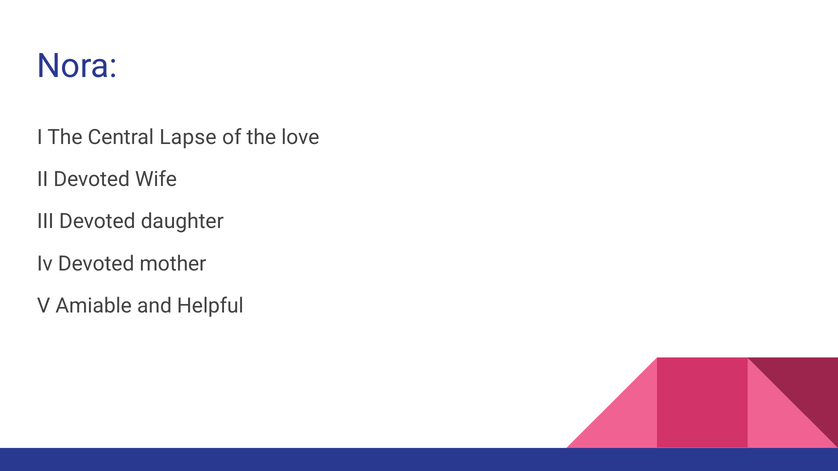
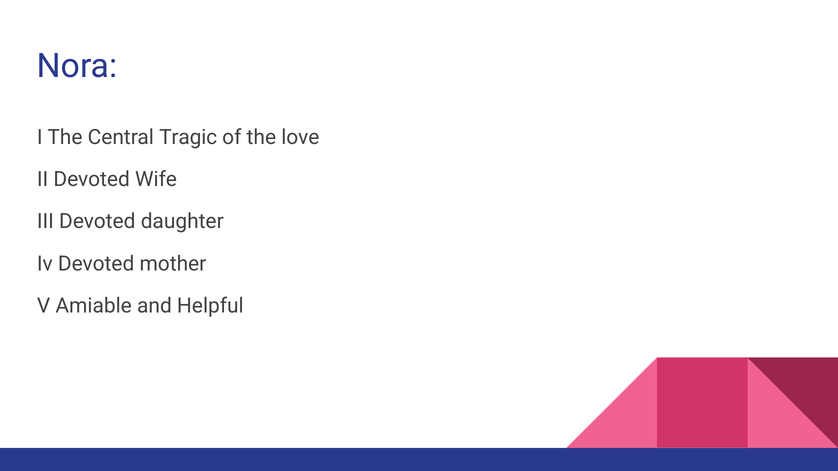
Lapse: Lapse -> Tragic
